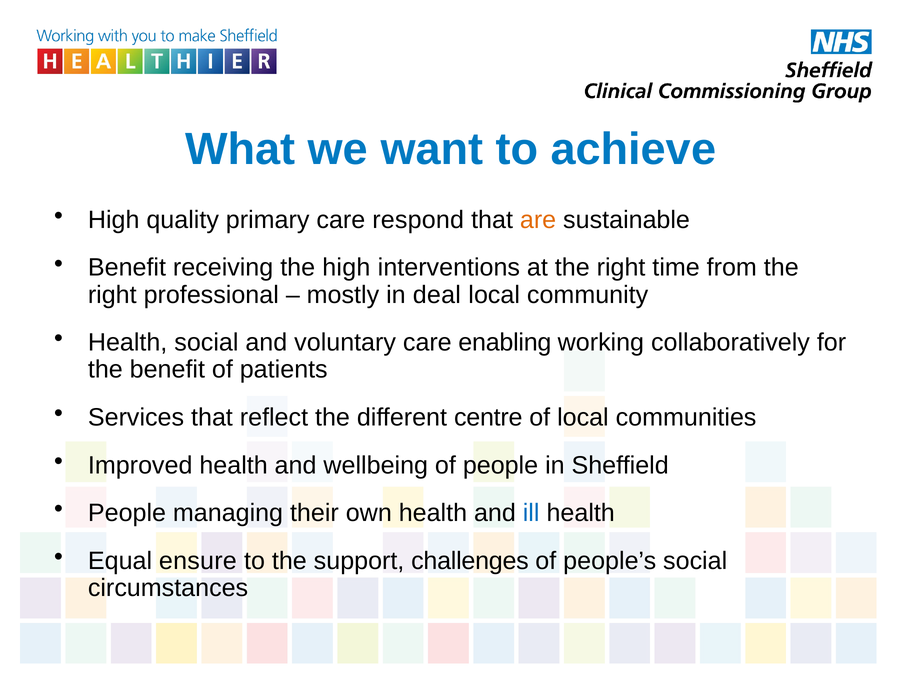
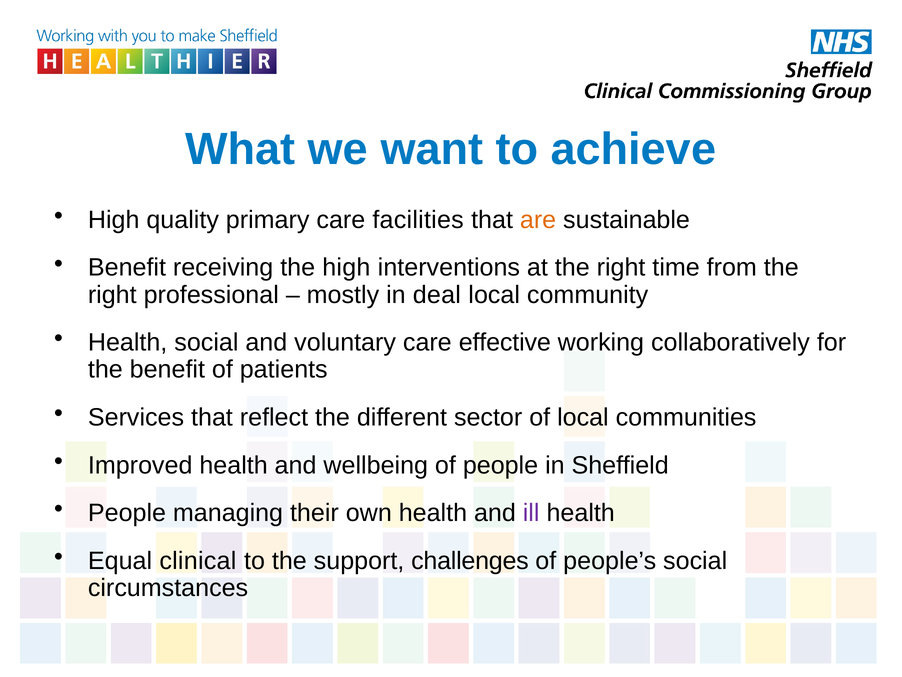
respond: respond -> facilities
enabling: enabling -> effective
centre: centre -> sector
ill colour: blue -> purple
ensure: ensure -> clinical
